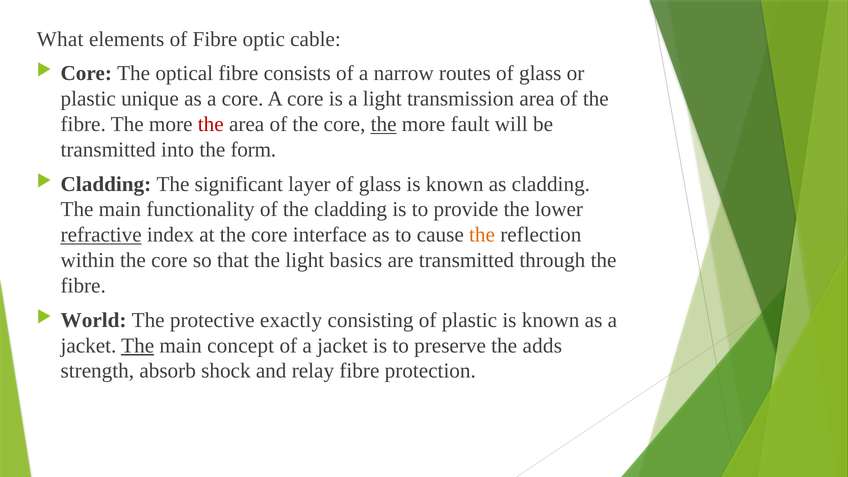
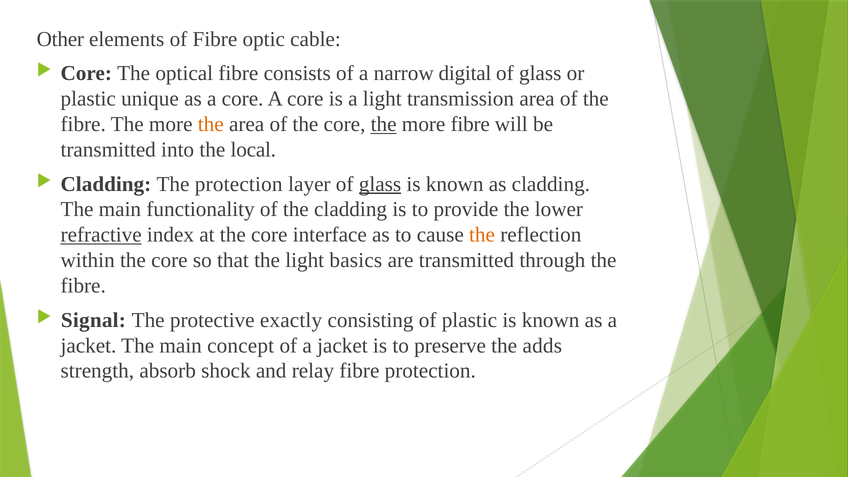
What: What -> Other
routes: routes -> digital
the at (211, 124) colour: red -> orange
more fault: fault -> fibre
form: form -> local
The significant: significant -> protection
glass at (380, 184) underline: none -> present
World: World -> Signal
The at (138, 346) underline: present -> none
